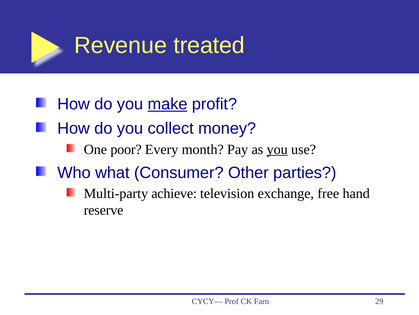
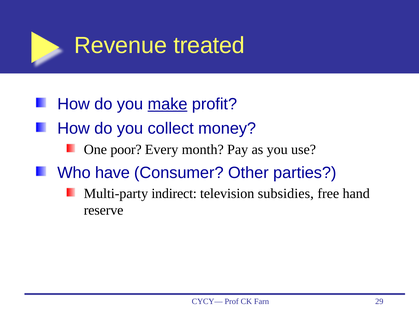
you at (277, 149) underline: present -> none
what: what -> have
achieve: achieve -> indirect
exchange: exchange -> subsidies
